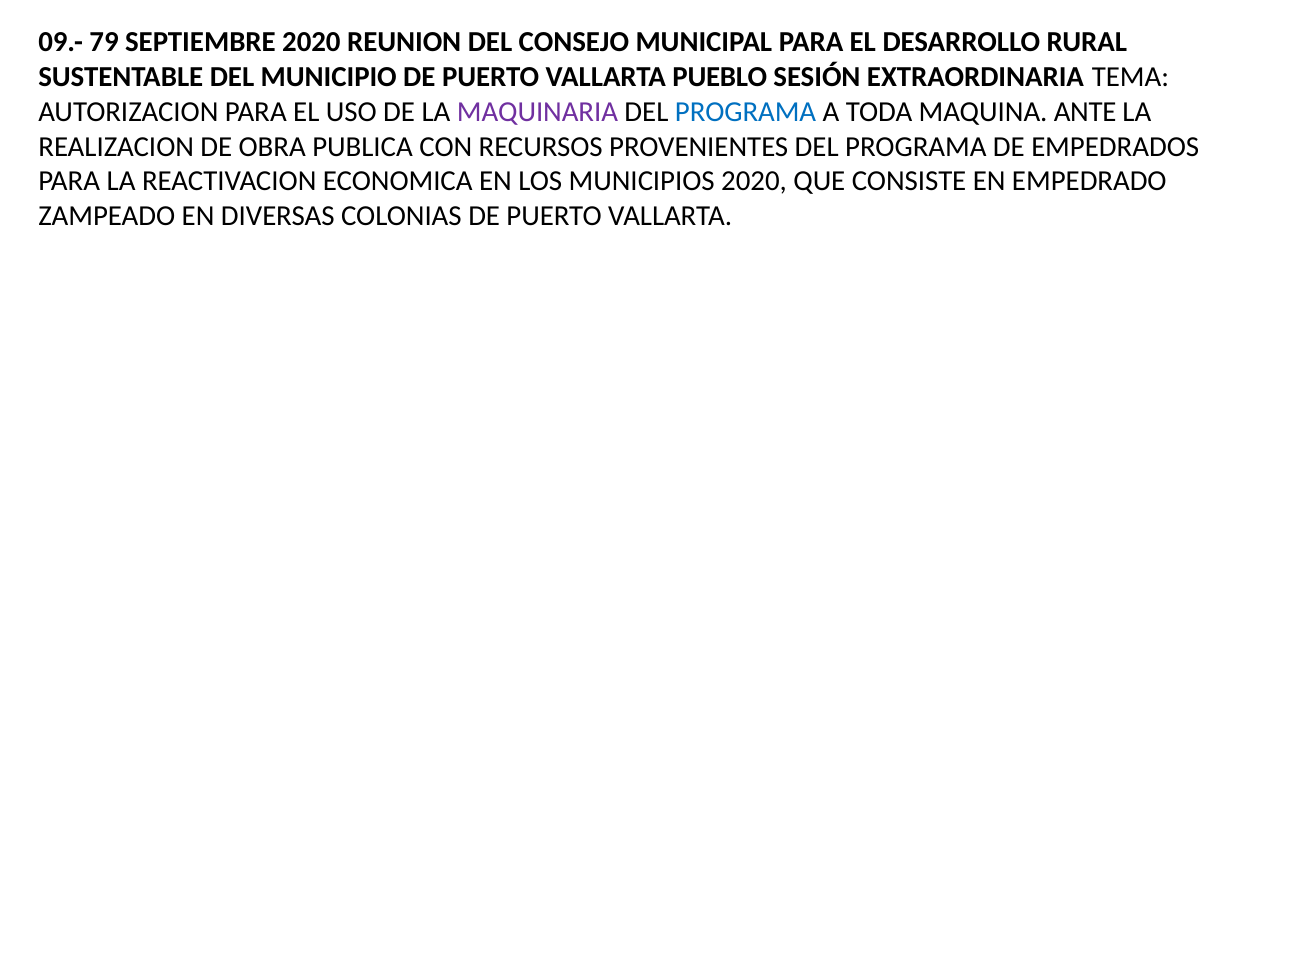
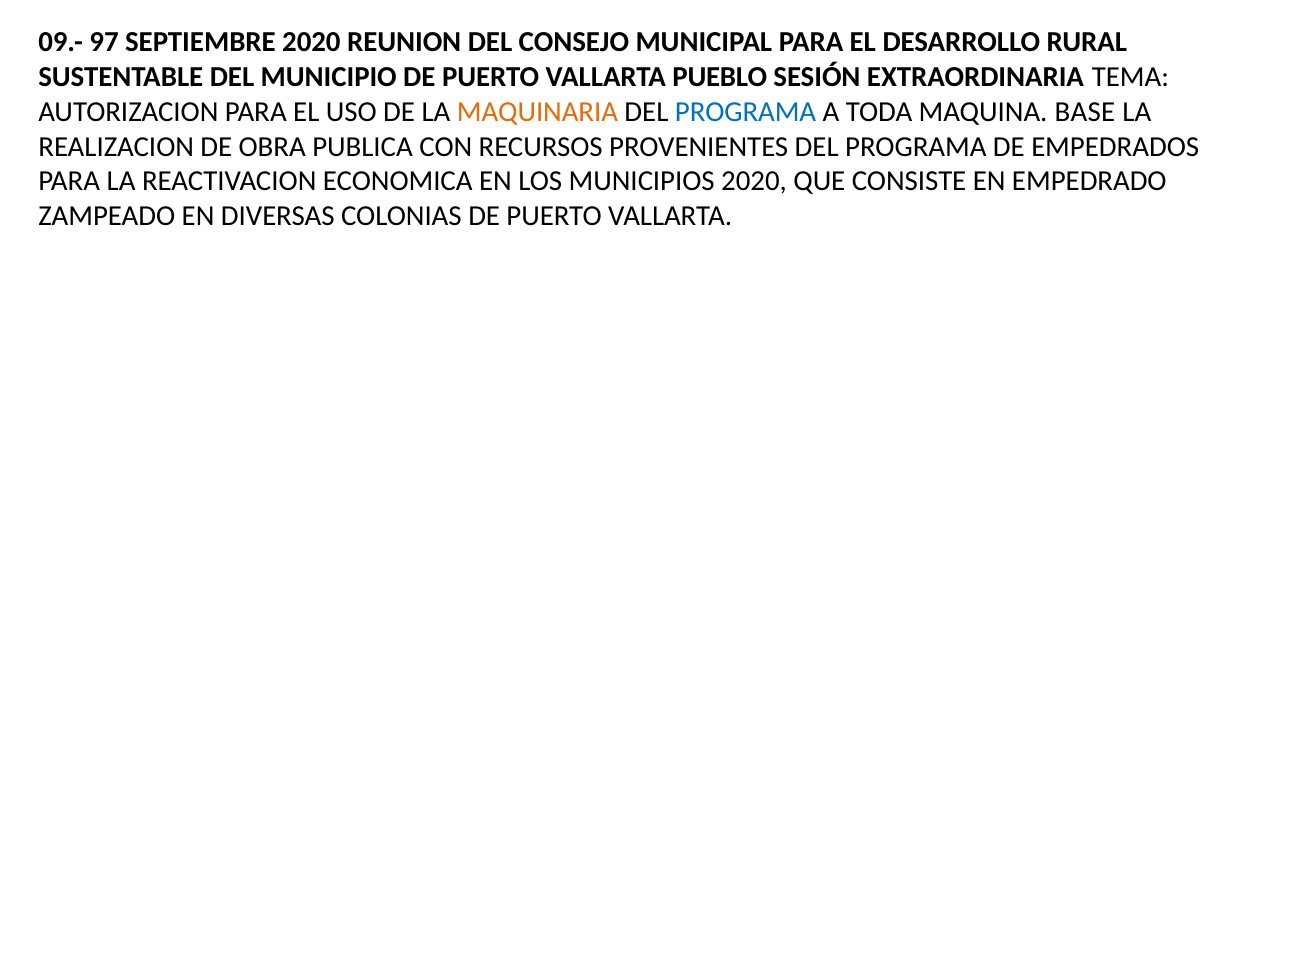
79: 79 -> 97
MAQUINARIA colour: purple -> orange
ANTE: ANTE -> BASE
